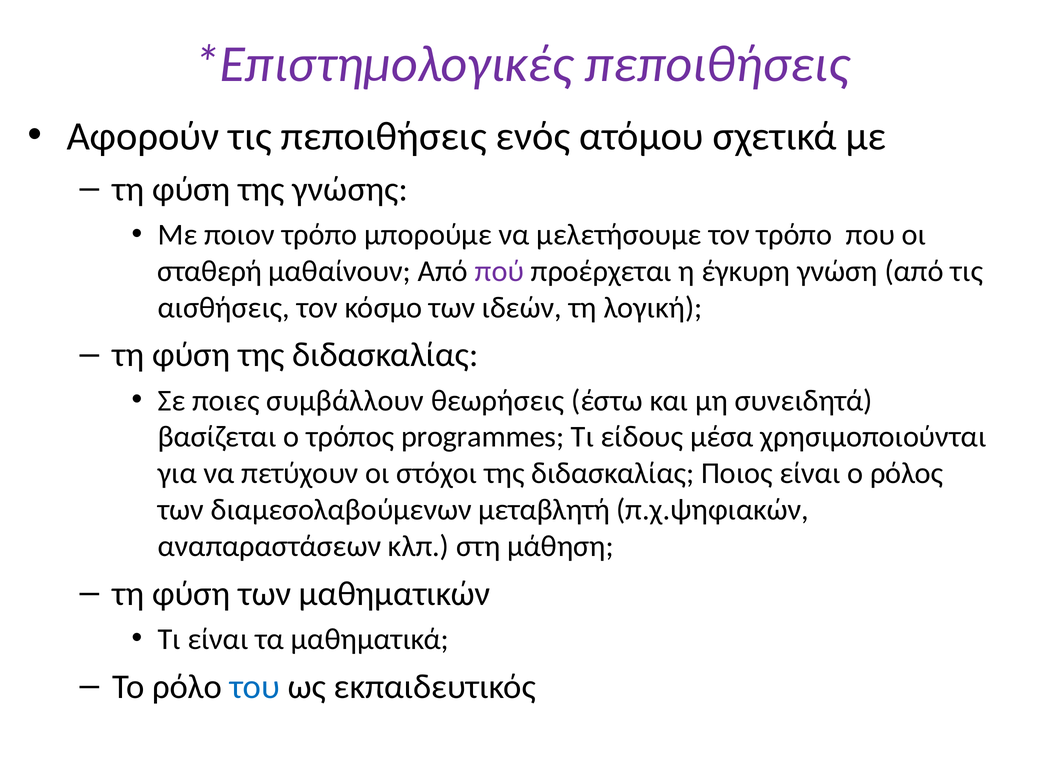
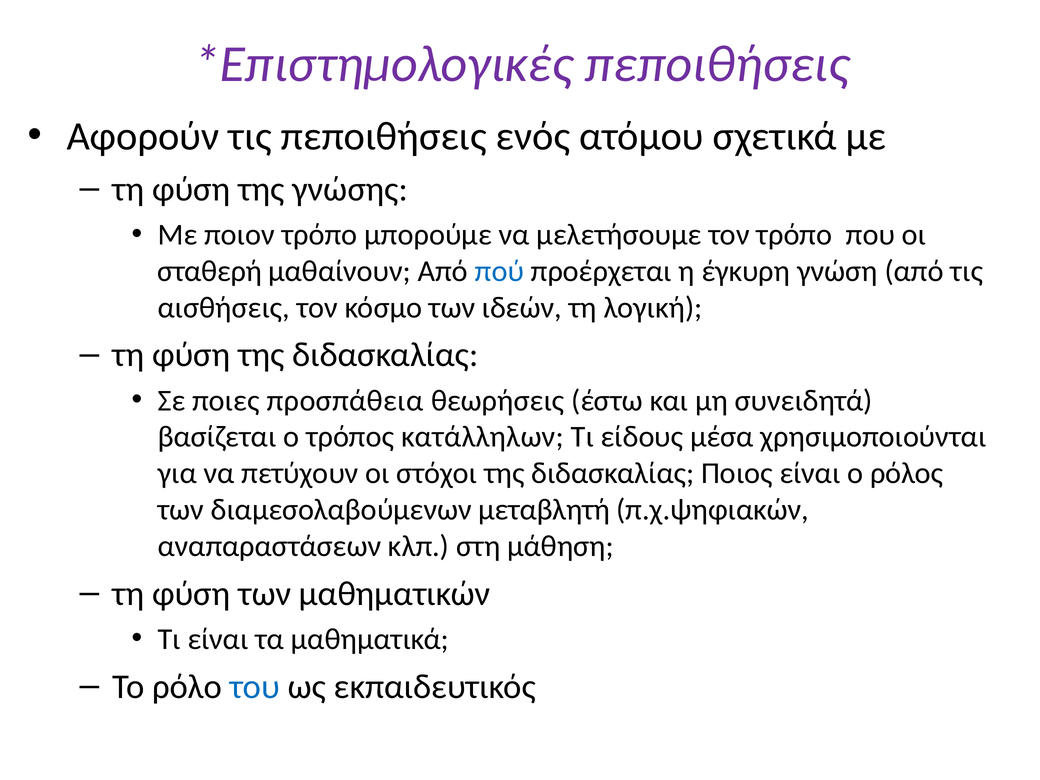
πού colour: purple -> blue
συμβάλλουν: συμβάλλουν -> προσπάθεια
programmes: programmes -> κατάλληλων
